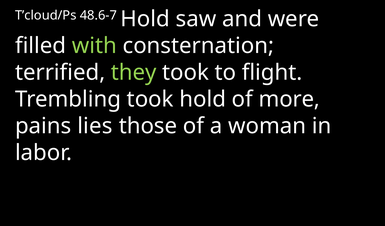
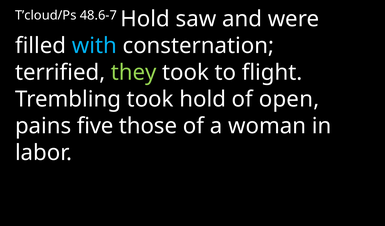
with colour: light green -> light blue
more: more -> open
lies: lies -> five
